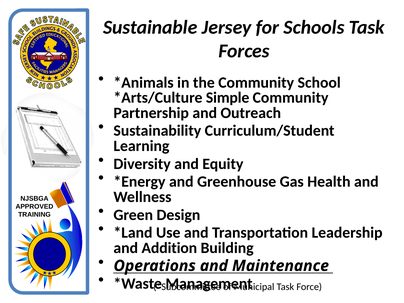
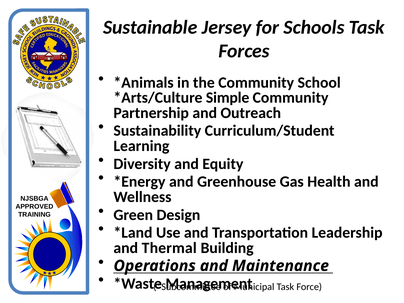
Addition: Addition -> Thermal
